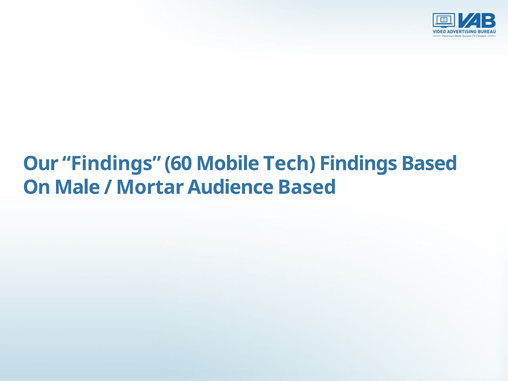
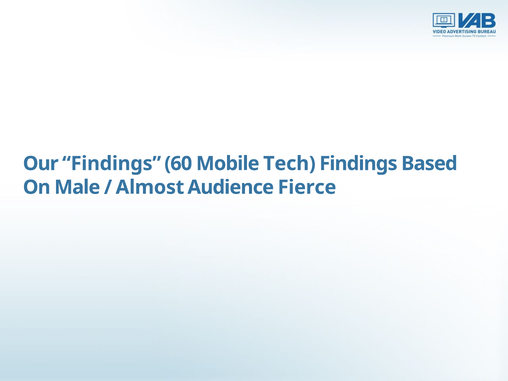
Mortar: Mortar -> Almost
Audience Based: Based -> Fierce
